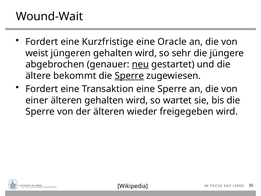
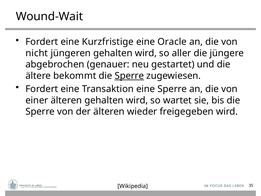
weist: weist -> nicht
sehr: sehr -> aller
neu underline: present -> none
